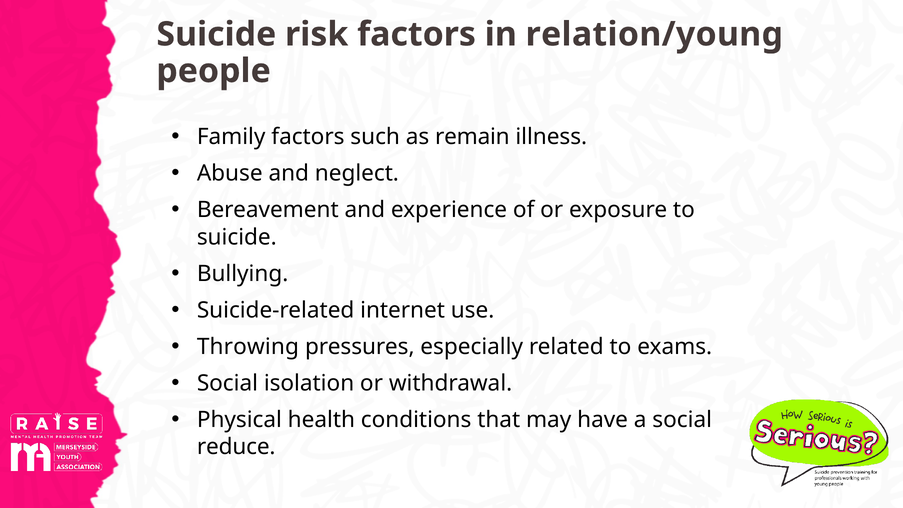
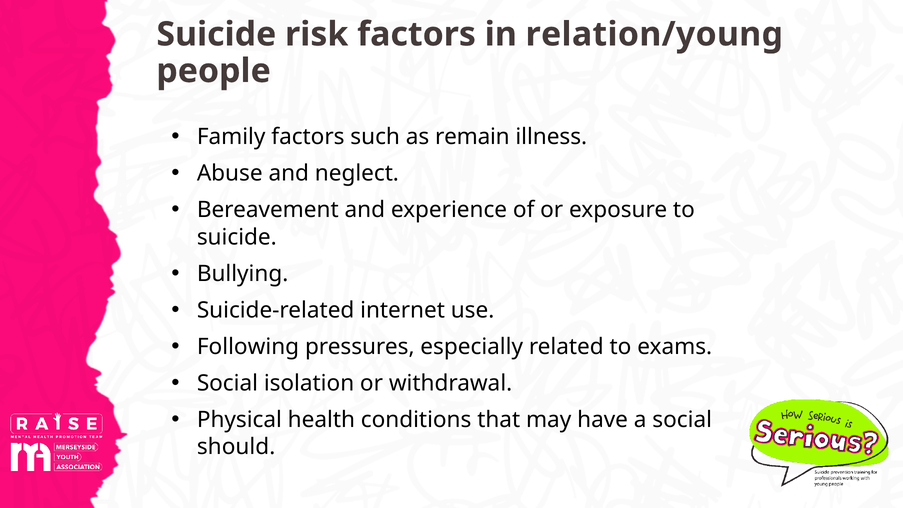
Throwing: Throwing -> Following
reduce: reduce -> should
